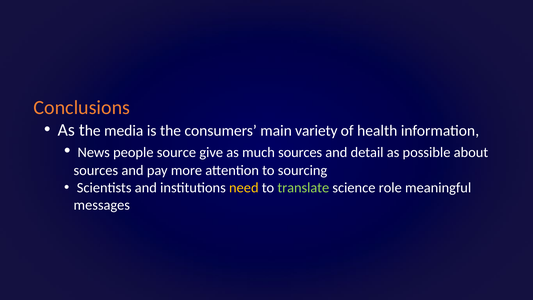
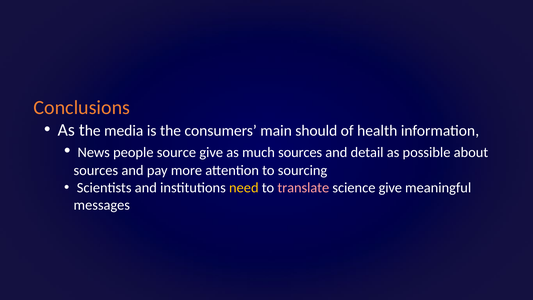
variety: variety -> should
translate colour: light green -> pink
science role: role -> give
